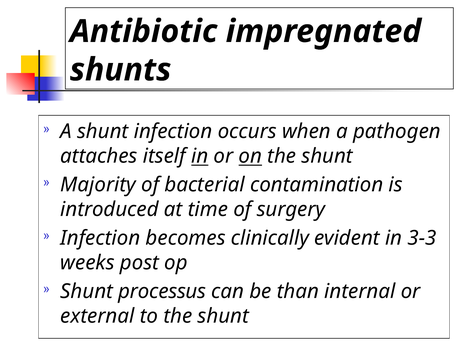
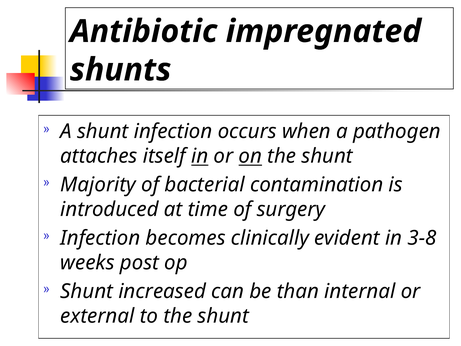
3-3: 3-3 -> 3-8
processus: processus -> increased
